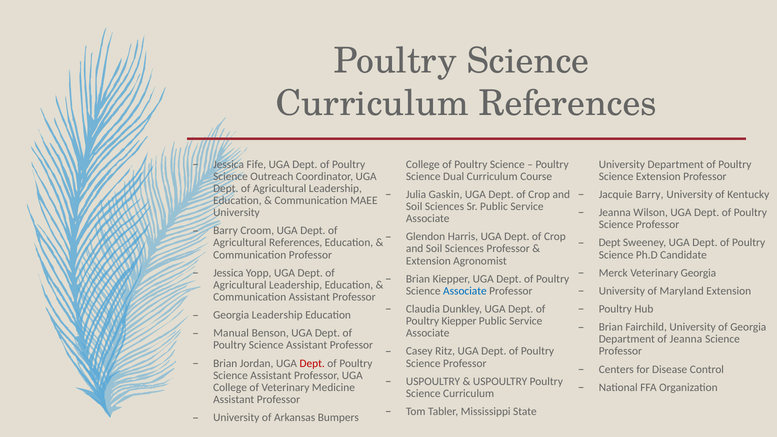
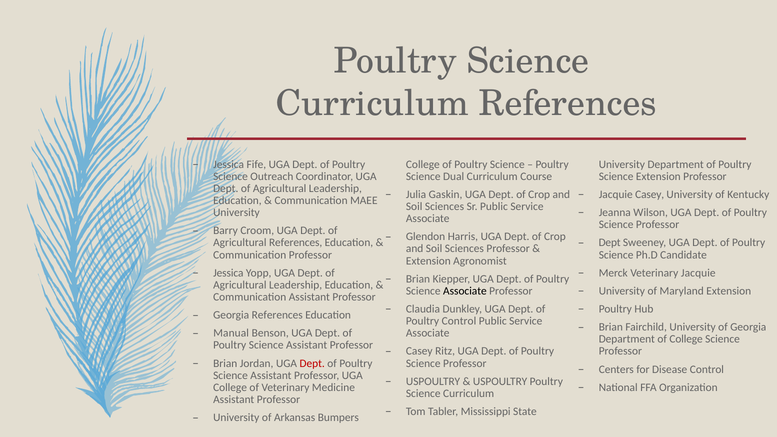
Jacquie Barry: Barry -> Casey
Veterinary Georgia: Georgia -> Jacquie
Associate at (465, 291) colour: blue -> black
Georgia Leadership: Leadership -> References
Poultry Kiepper: Kiepper -> Control
of Jeanna: Jeanna -> College
